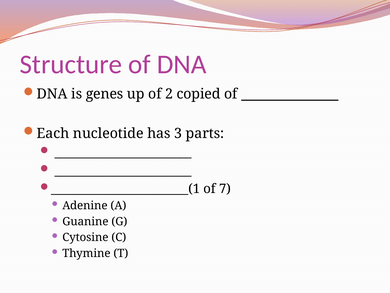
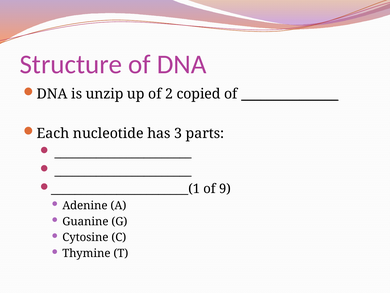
genes: genes -> unzip
7: 7 -> 9
